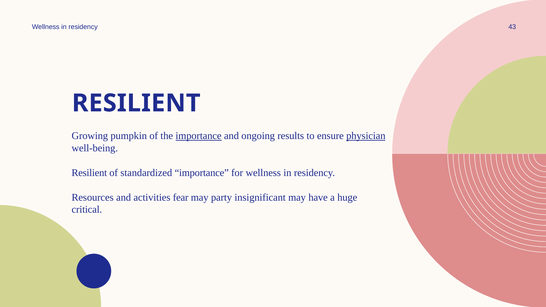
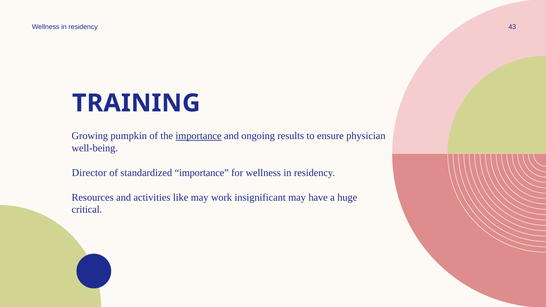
RESILIENT at (136, 103): RESILIENT -> TRAINING
physician underline: present -> none
Resilient at (89, 173): Resilient -> Director
fear: fear -> like
party: party -> work
